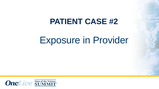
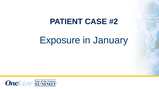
Provider: Provider -> January
